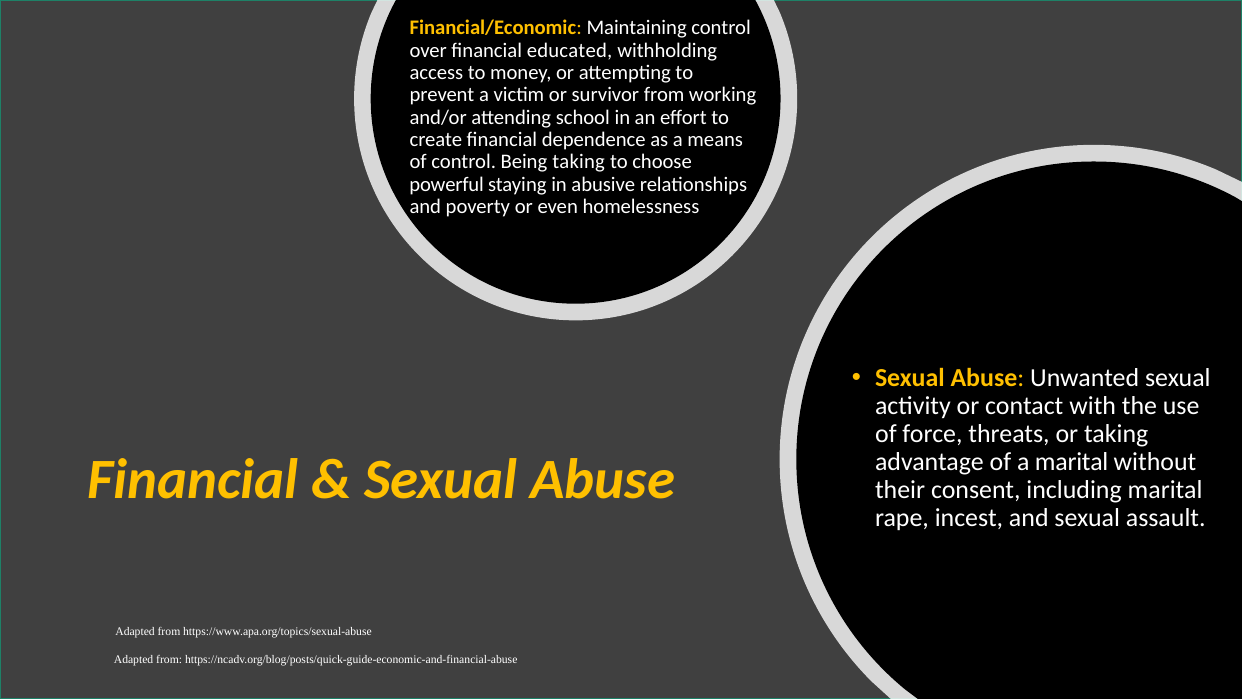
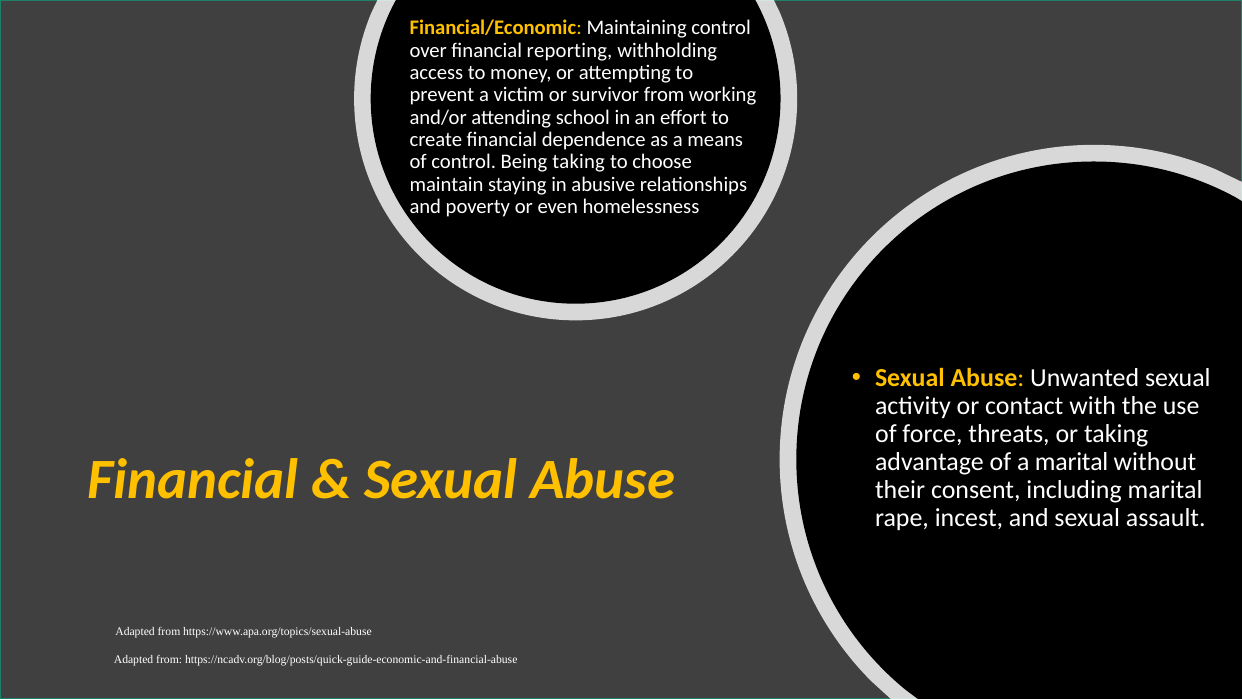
educated: educated -> reporting
powerful: powerful -> maintain
